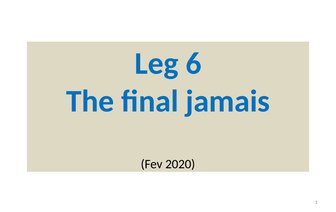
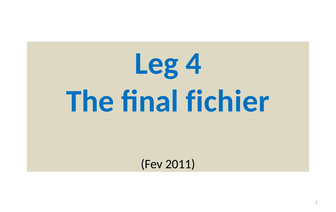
6: 6 -> 4
jamais: jamais -> fichier
2020: 2020 -> 2011
